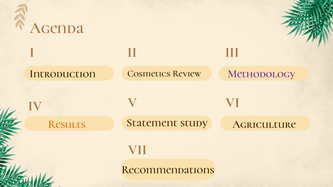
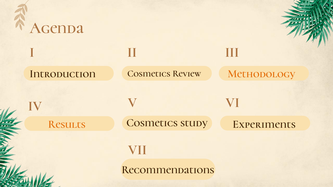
Methodology colour: purple -> orange
Statement at (152, 123): Statement -> Cosmetics
Agriculture: Agriculture -> Experiments
